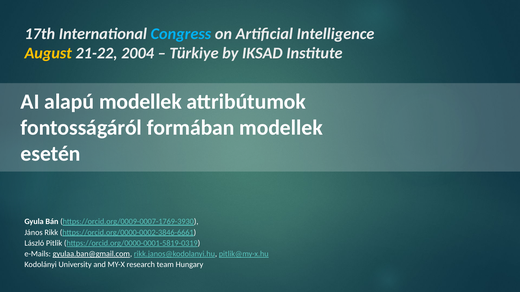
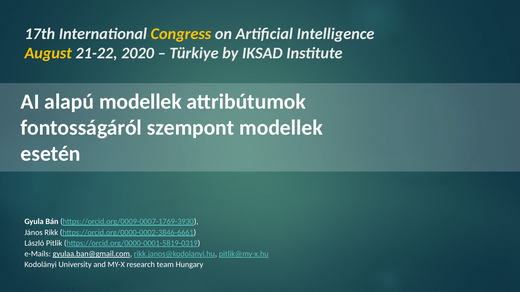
Congress colour: light blue -> yellow
2004: 2004 -> 2020
formában: formában -> szempont
